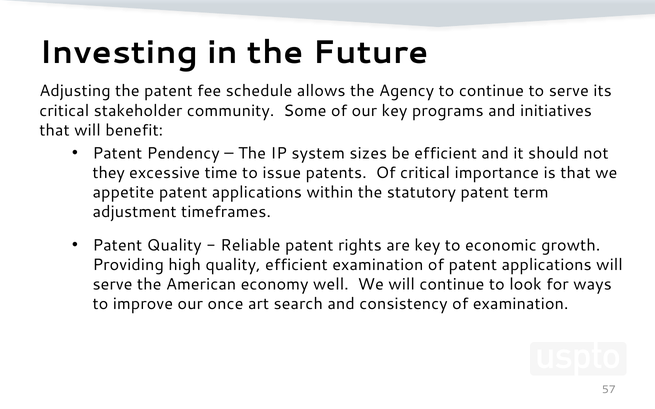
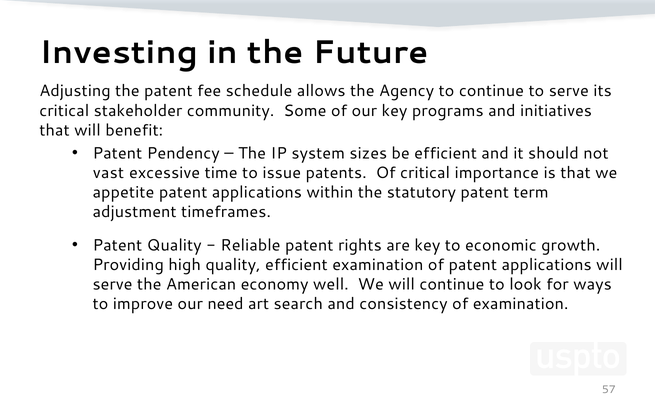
they: they -> vast
once: once -> need
